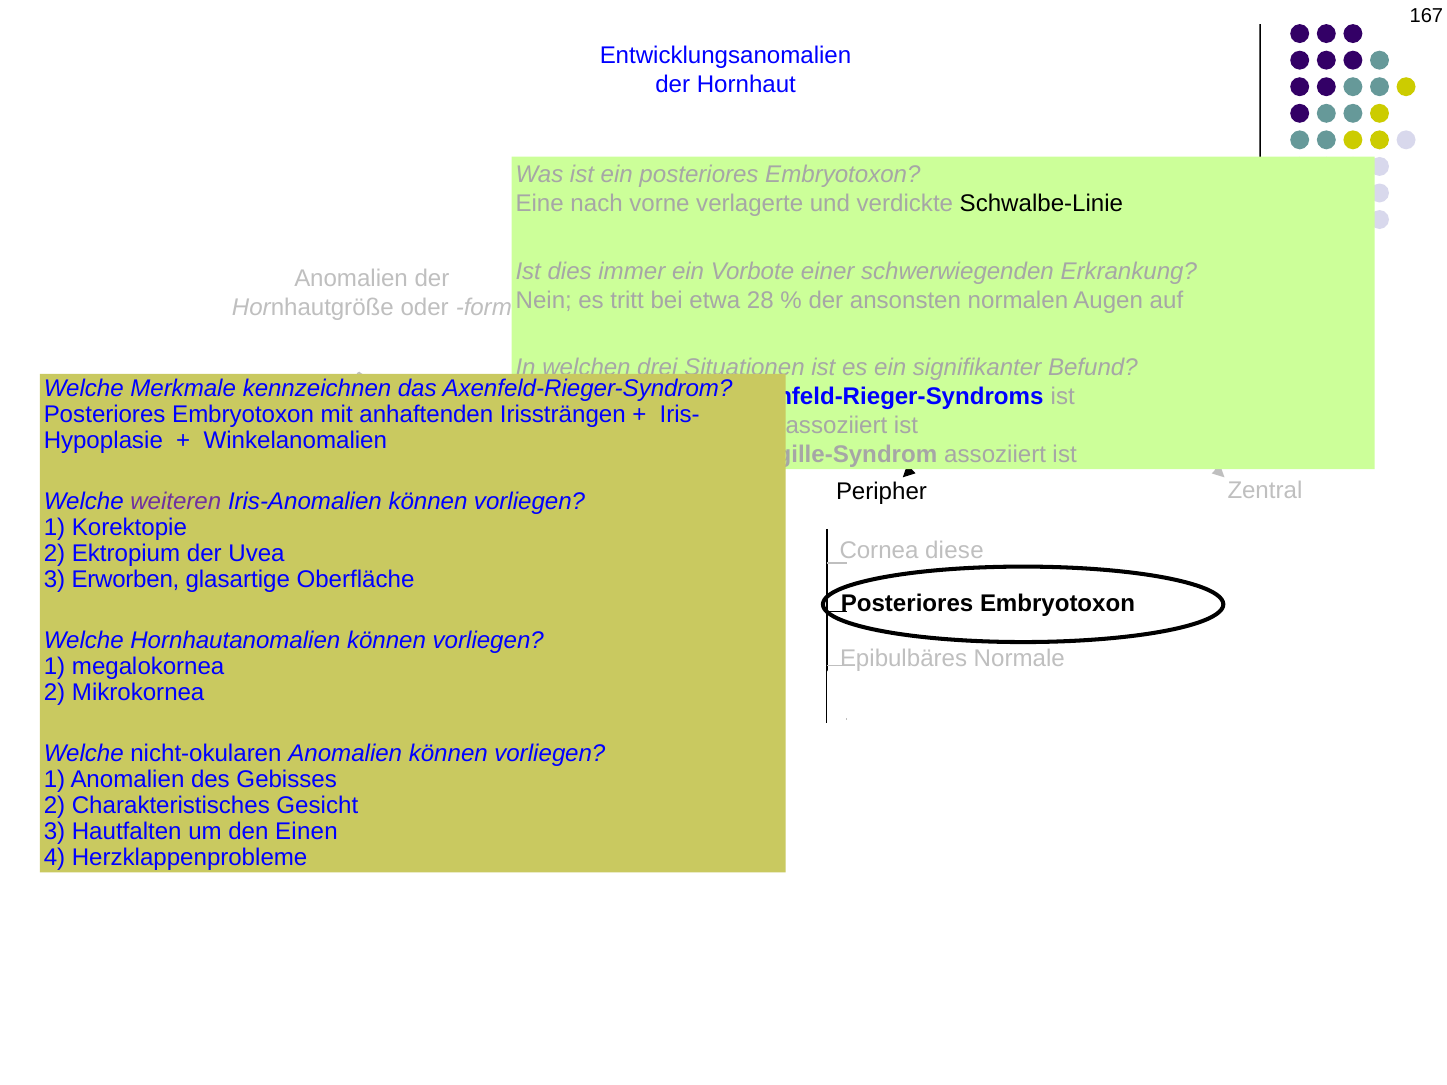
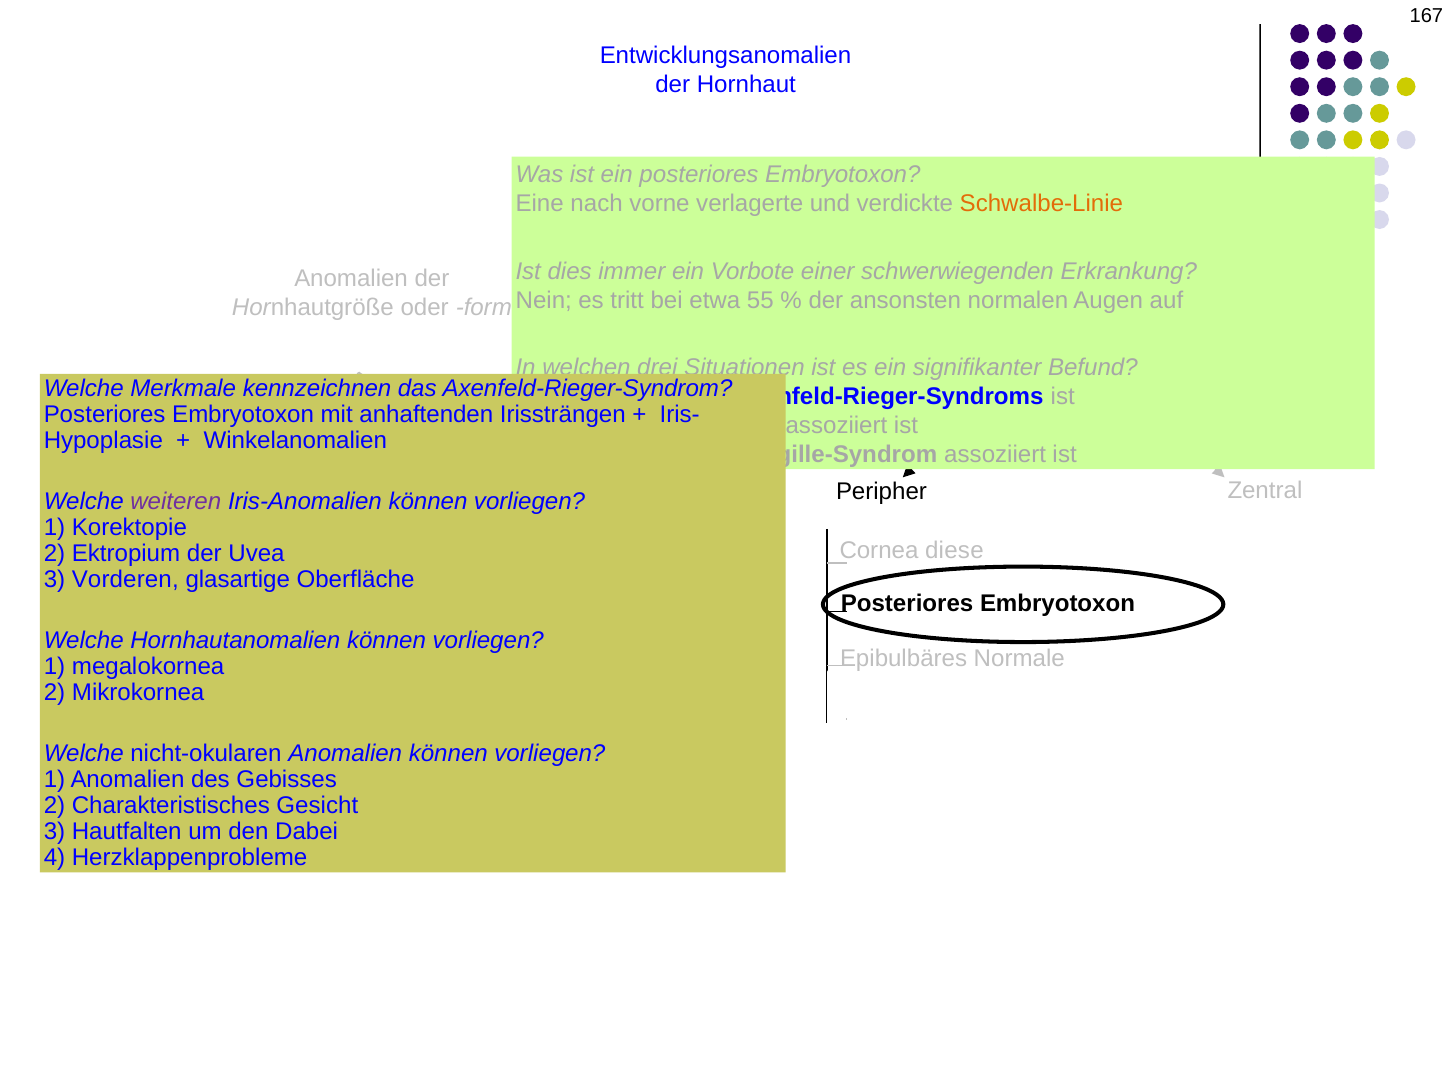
Schwalbe-Linie colour: black -> orange
28: 28 -> 55
Erworben: Erworben -> Vorderen
Einen: Einen -> Dabei
